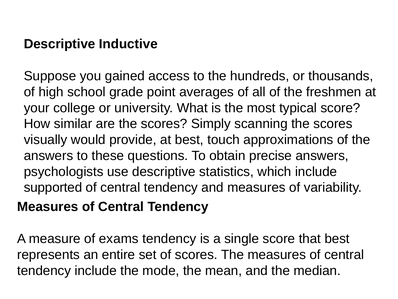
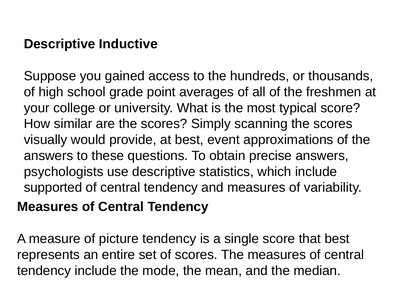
touch: touch -> event
exams: exams -> picture
